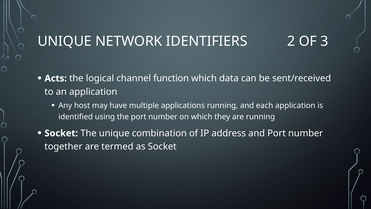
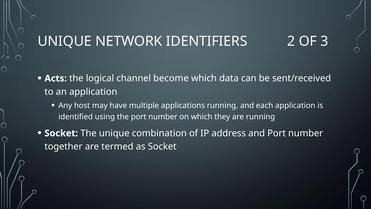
function: function -> become
